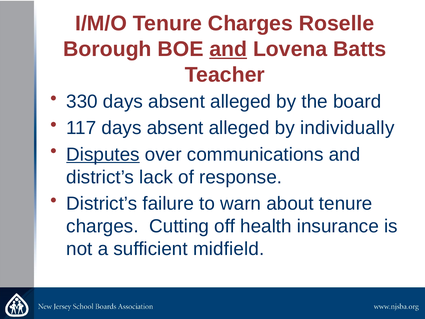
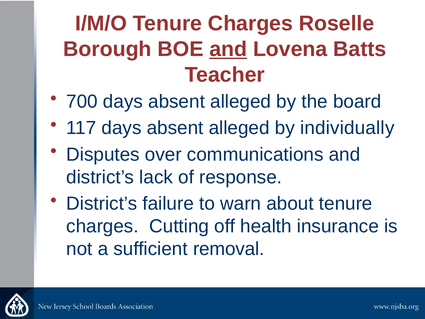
330: 330 -> 700
Disputes underline: present -> none
midfield: midfield -> removal
